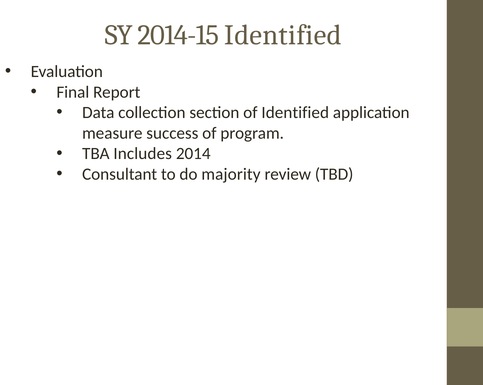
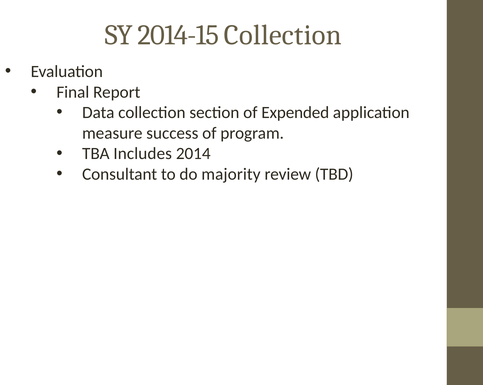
2014-15 Identified: Identified -> Collection
of Identified: Identified -> Expended
